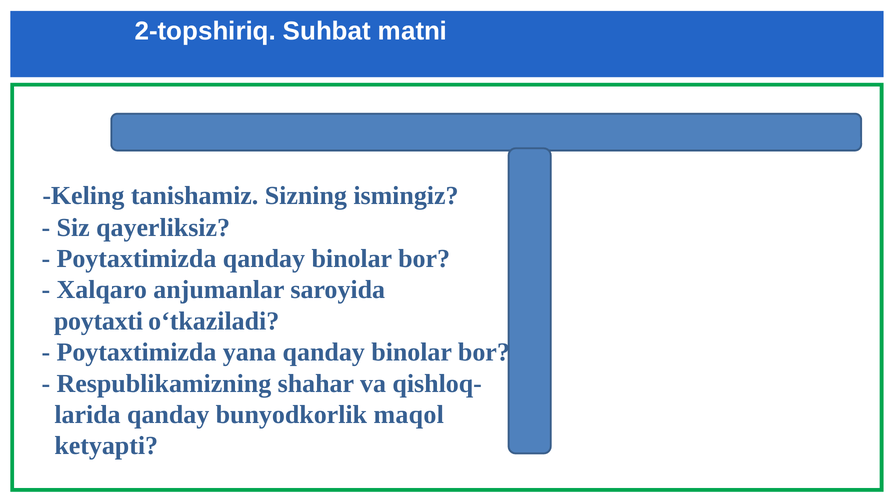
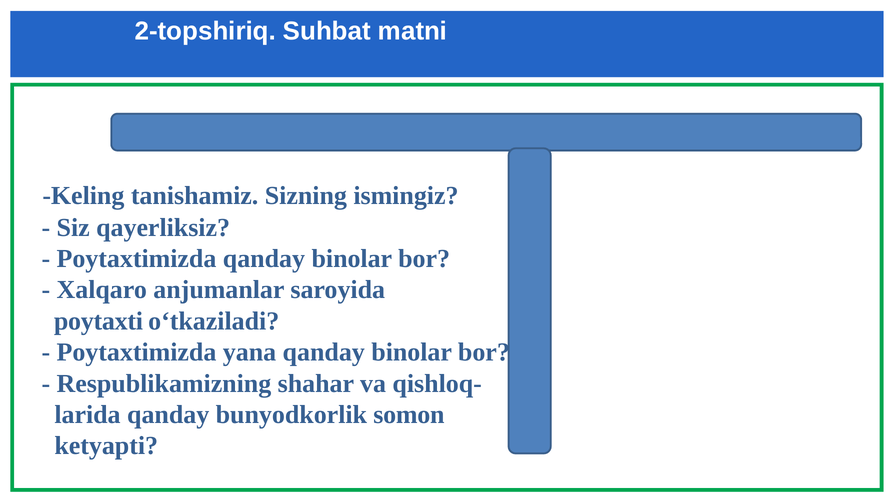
maqol: maqol -> somon
